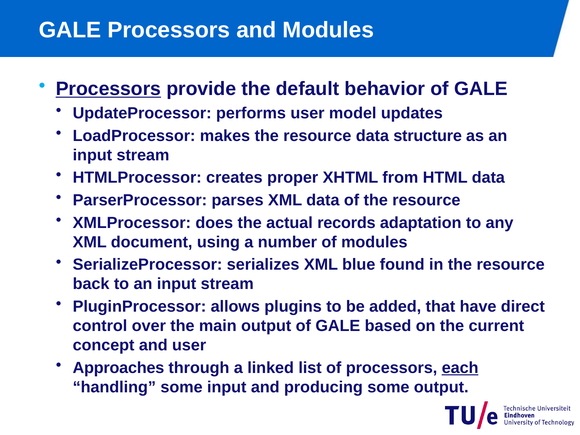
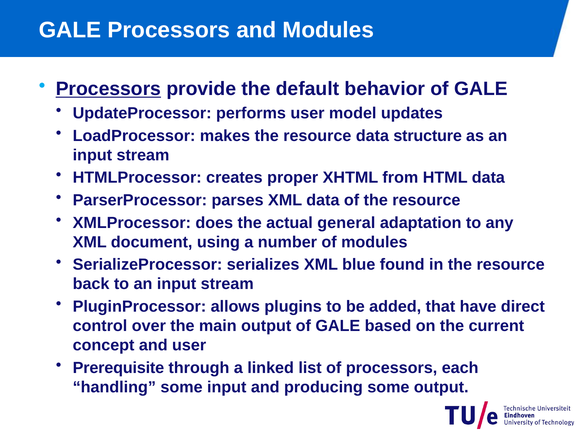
records: records -> general
Approaches: Approaches -> Prerequisite
each underline: present -> none
